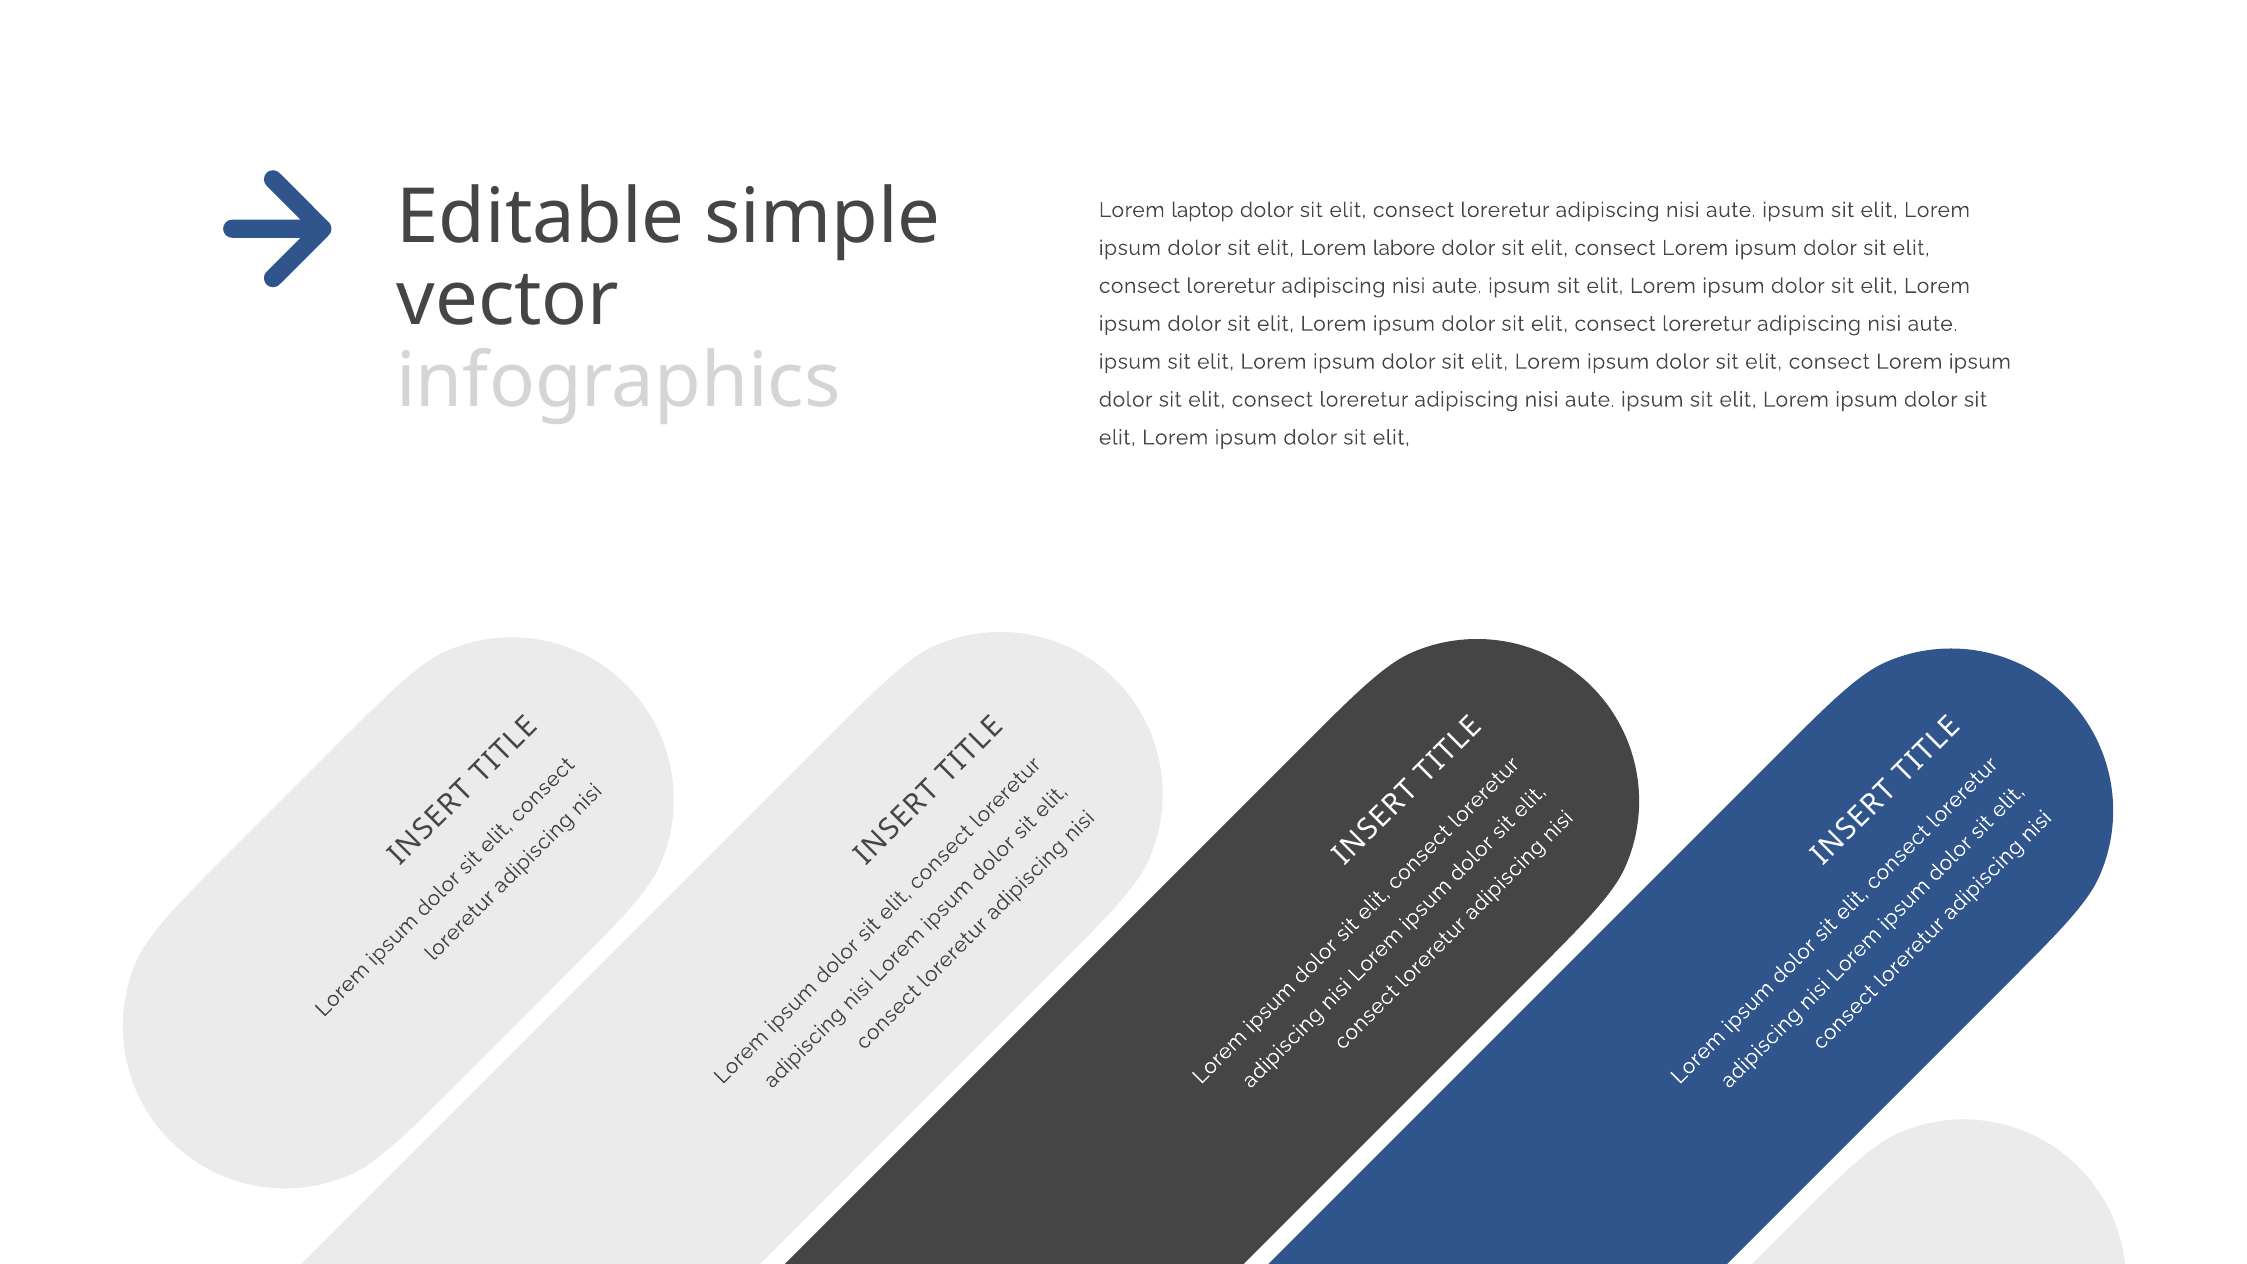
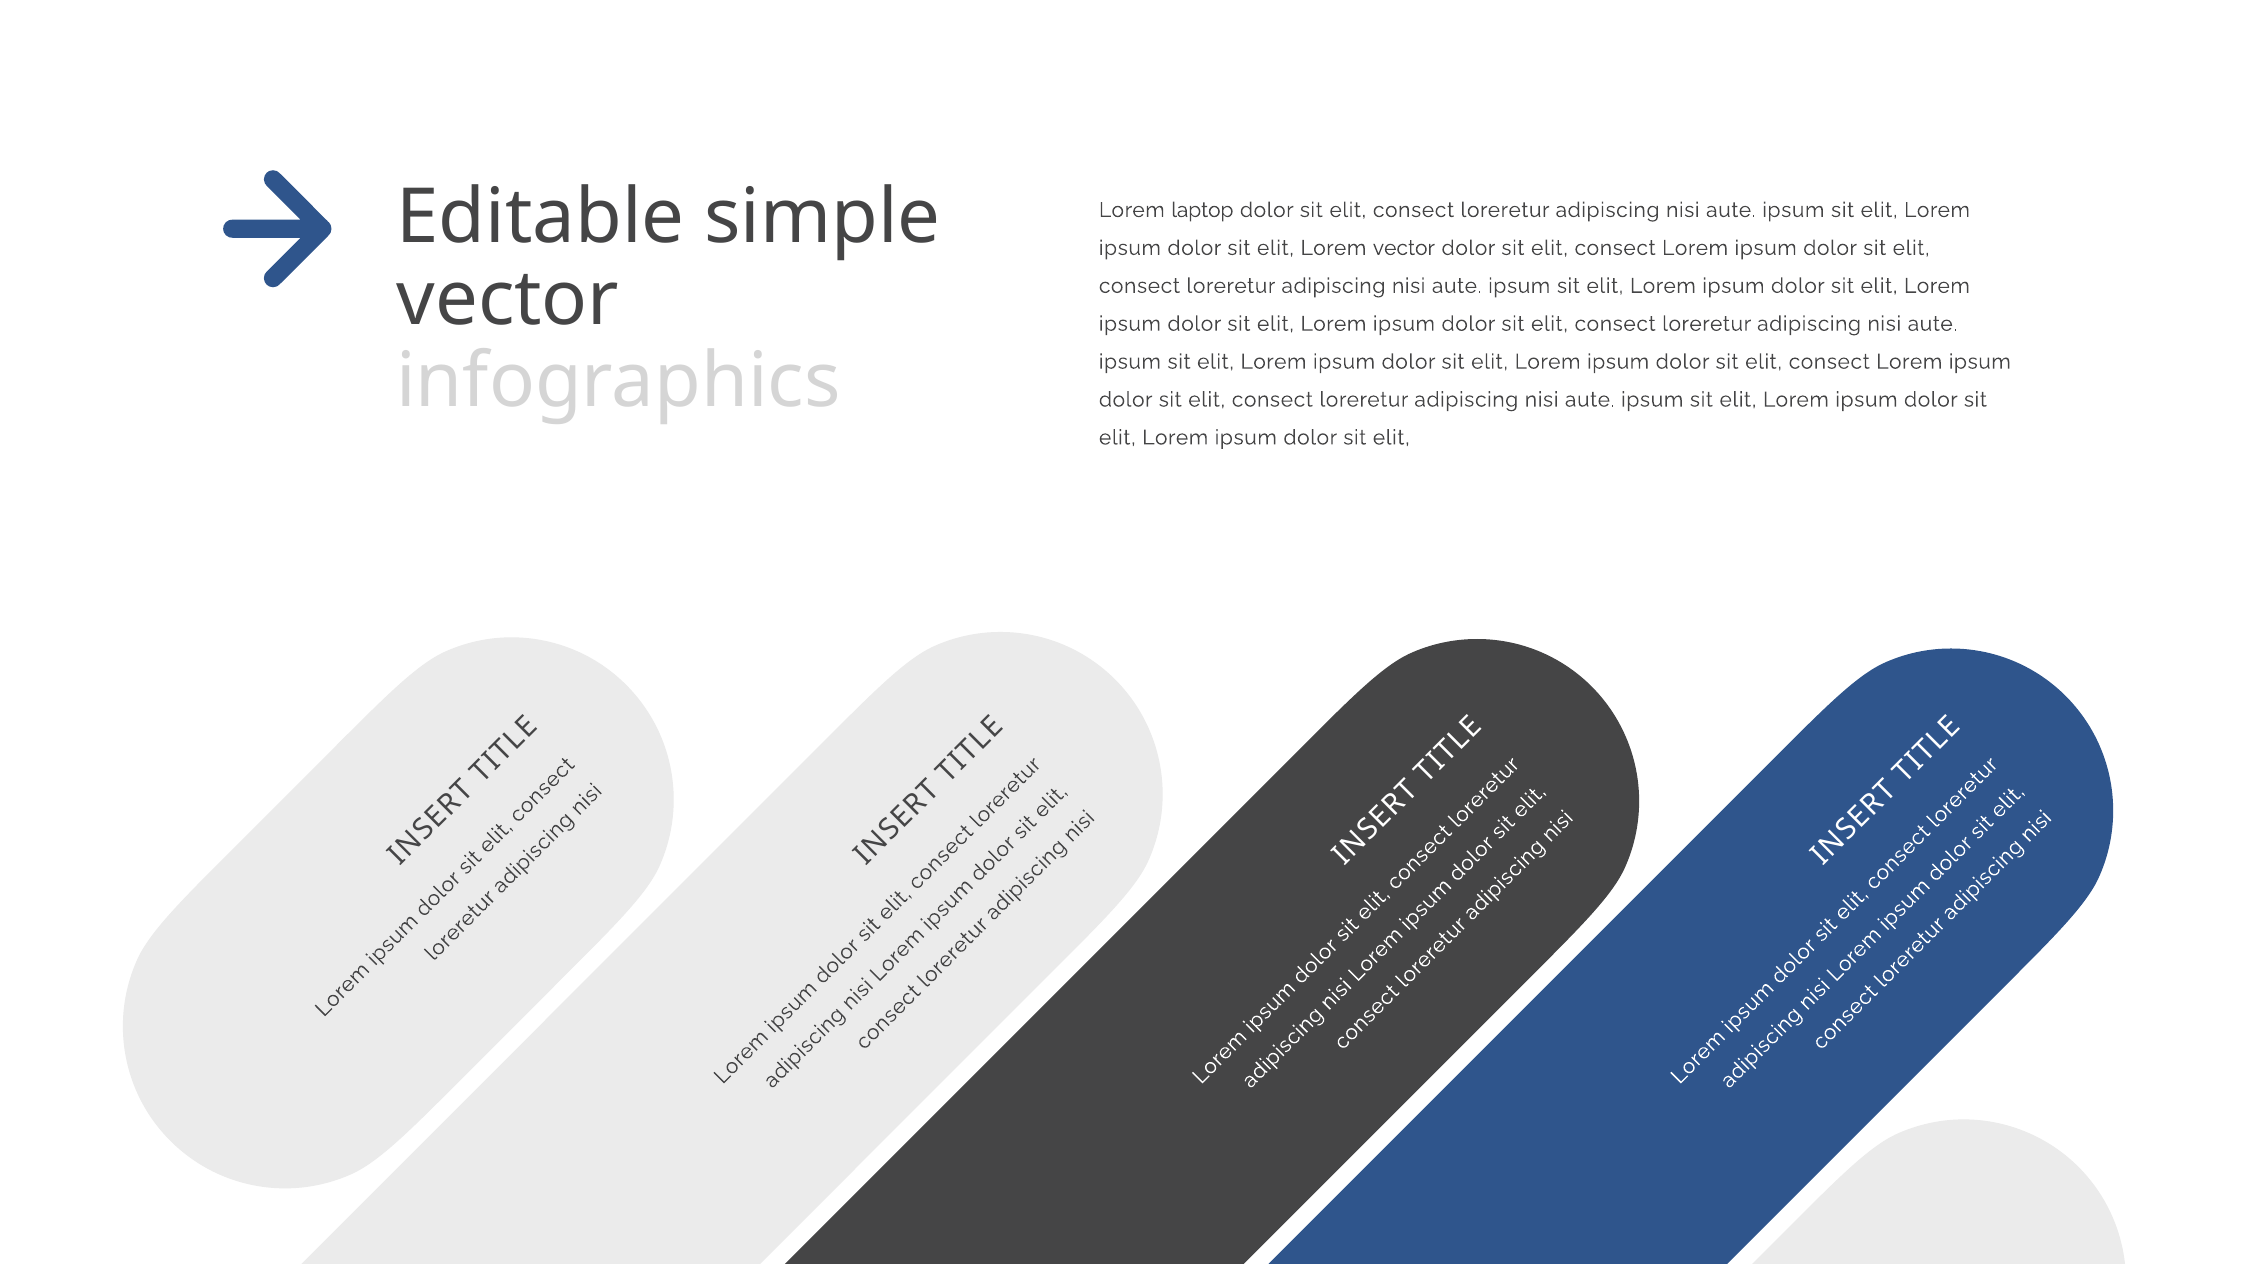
Lorem labore: labore -> vector
